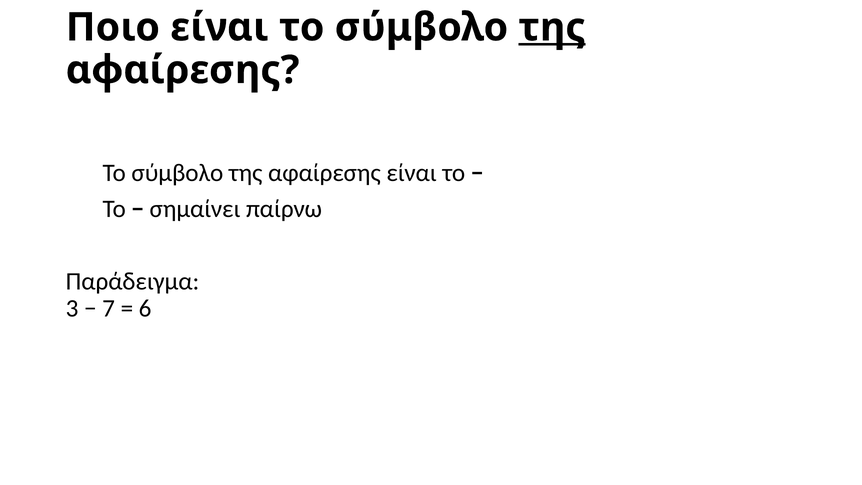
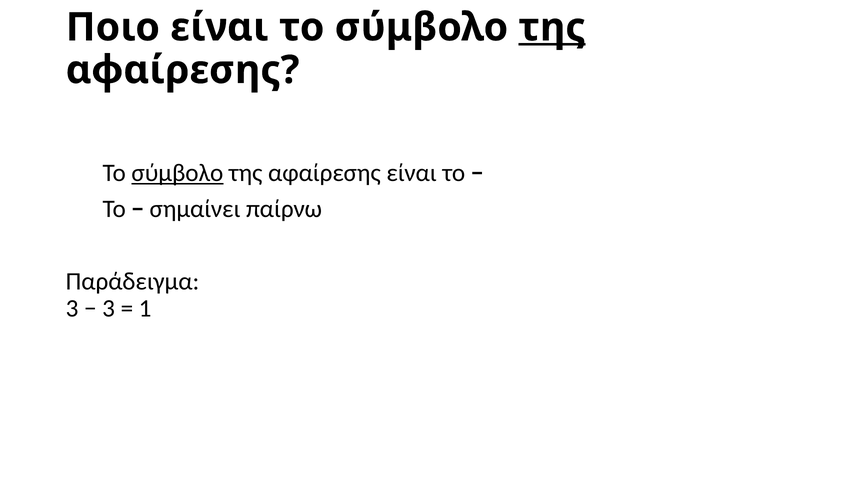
σύμβολο at (177, 173) underline: none -> present
7 at (109, 308): 7 -> 3
6: 6 -> 1
